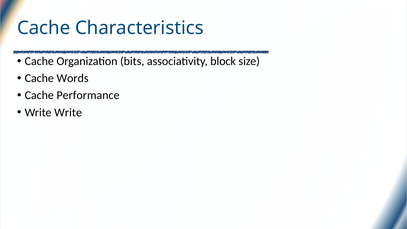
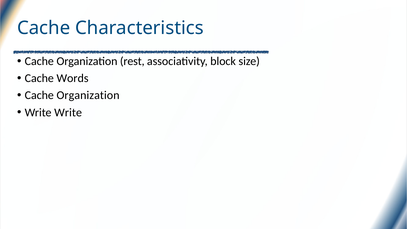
bits: bits -> rest
Performance at (88, 95): Performance -> Organization
